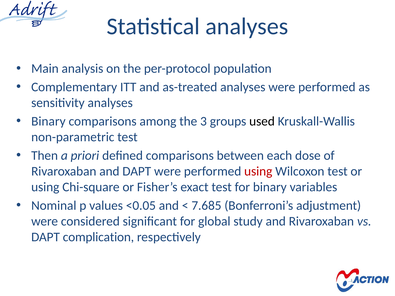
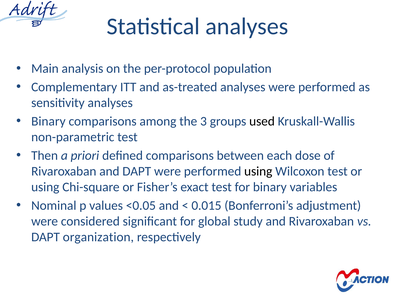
using at (258, 171) colour: red -> black
7.685: 7.685 -> 0.015
complication: complication -> organization
